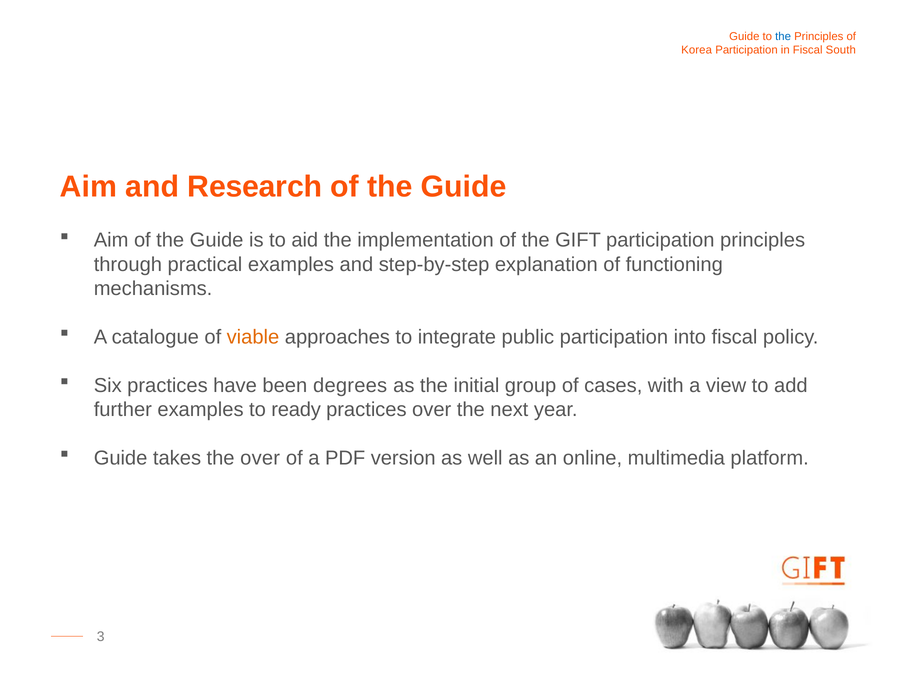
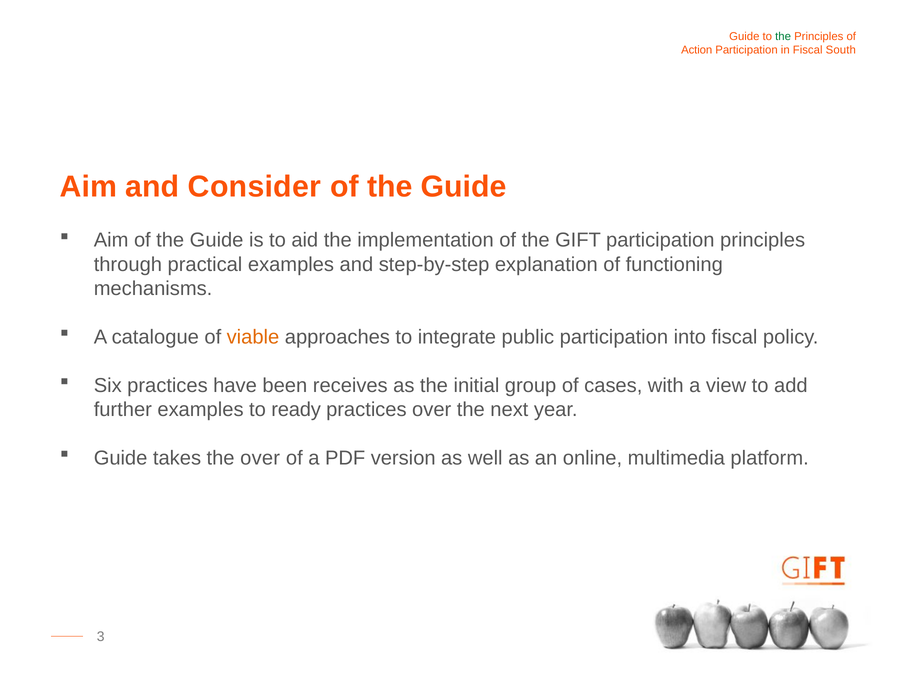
the at (783, 36) colour: blue -> green
Korea: Korea -> Action
Research: Research -> Consider
degrees: degrees -> receives
